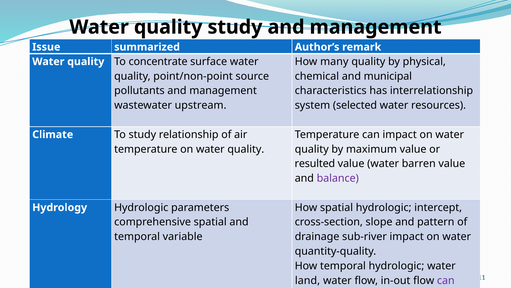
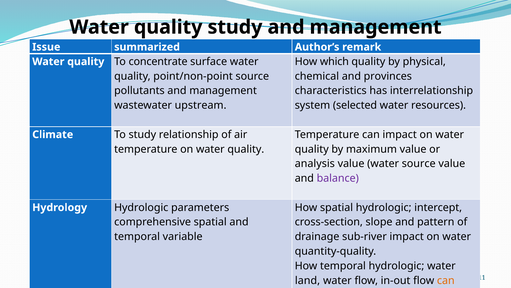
many: many -> which
municipal: municipal -> provinces
resulted: resulted -> analysis
water barren: barren -> source
can at (446, 280) colour: purple -> orange
